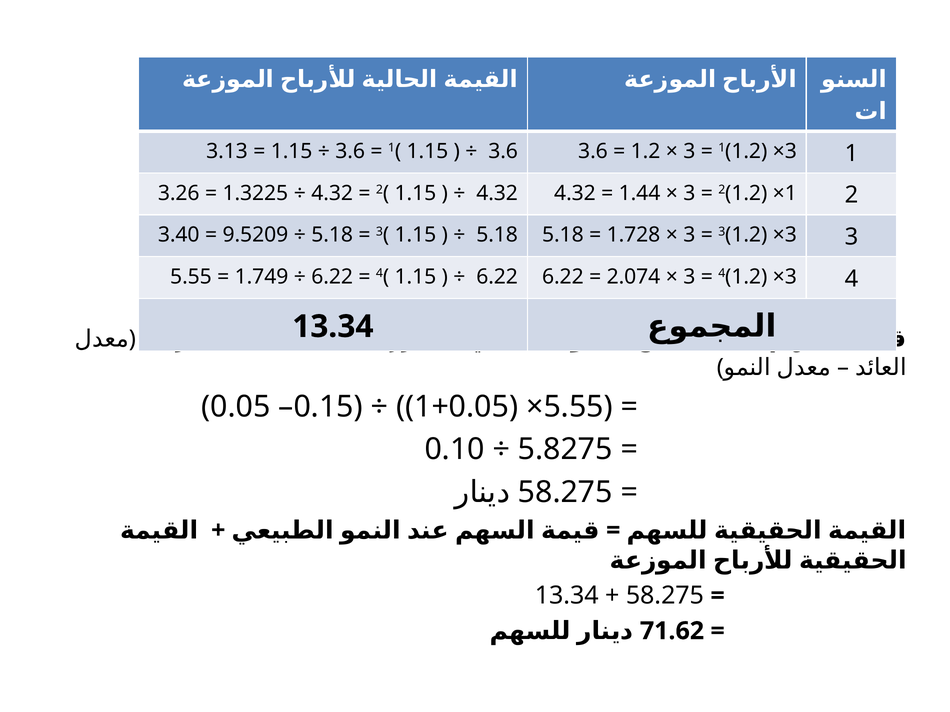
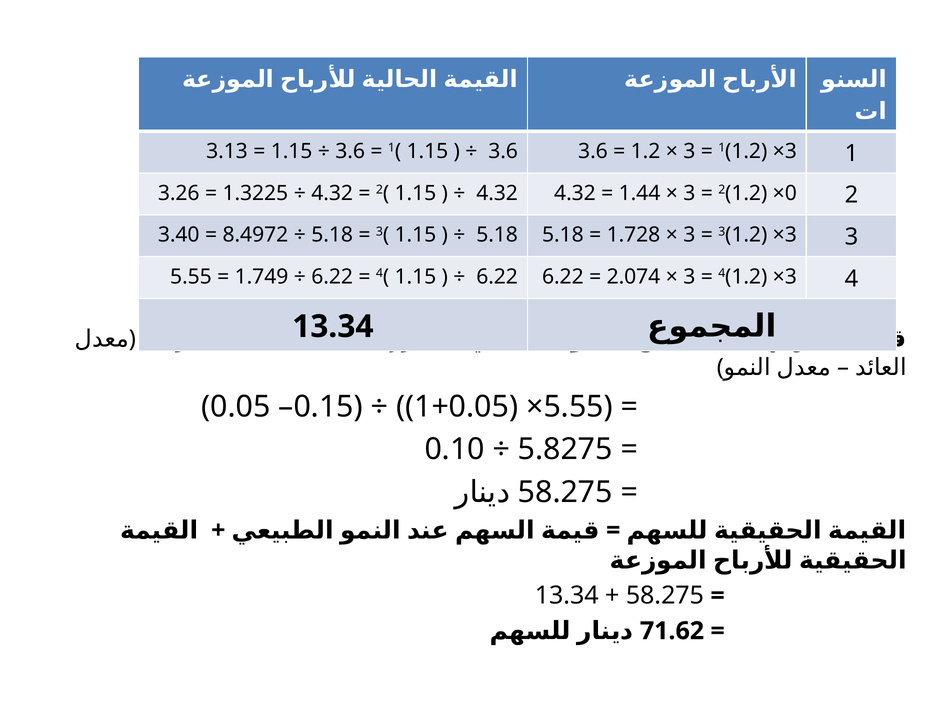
3.26 1: 1 -> 0
9.5209: 9.5209 -> 8.4972
